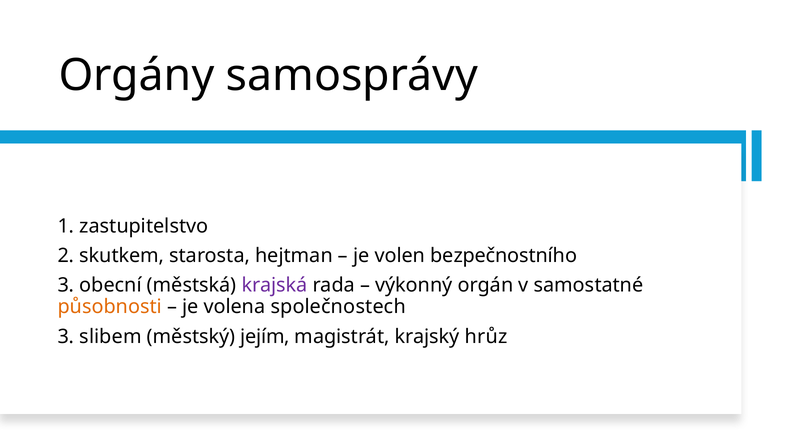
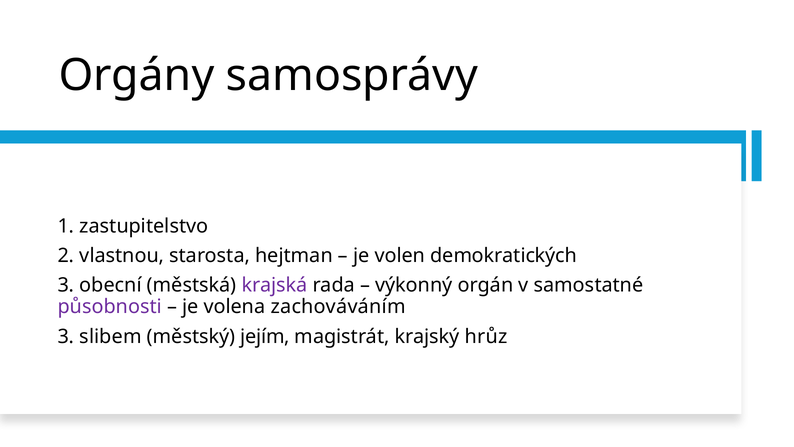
skutkem: skutkem -> vlastnou
bezpečnostního: bezpečnostního -> demokratických
působnosti colour: orange -> purple
společnostech: společnostech -> zachováváním
